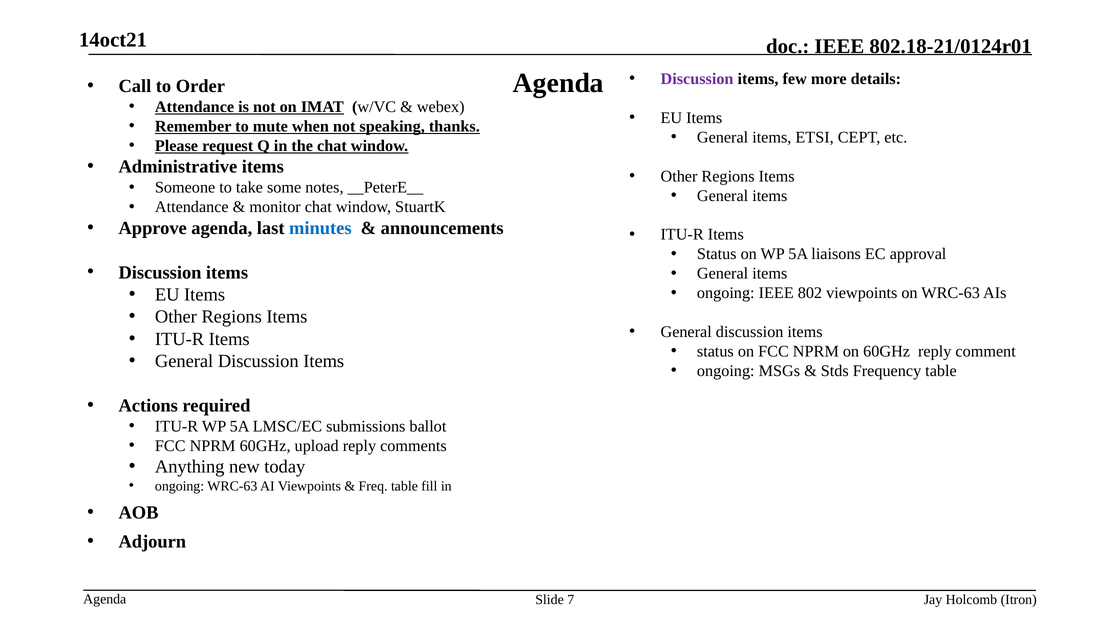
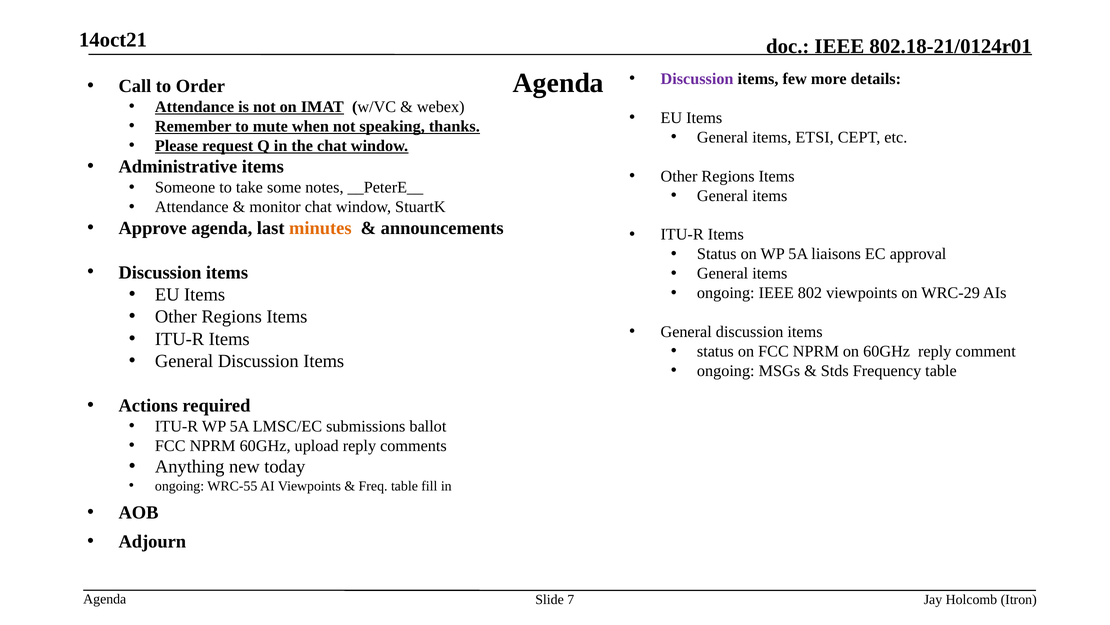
minutes colour: blue -> orange
on WRC-63: WRC-63 -> WRC-29
ongoing WRC-63: WRC-63 -> WRC-55
